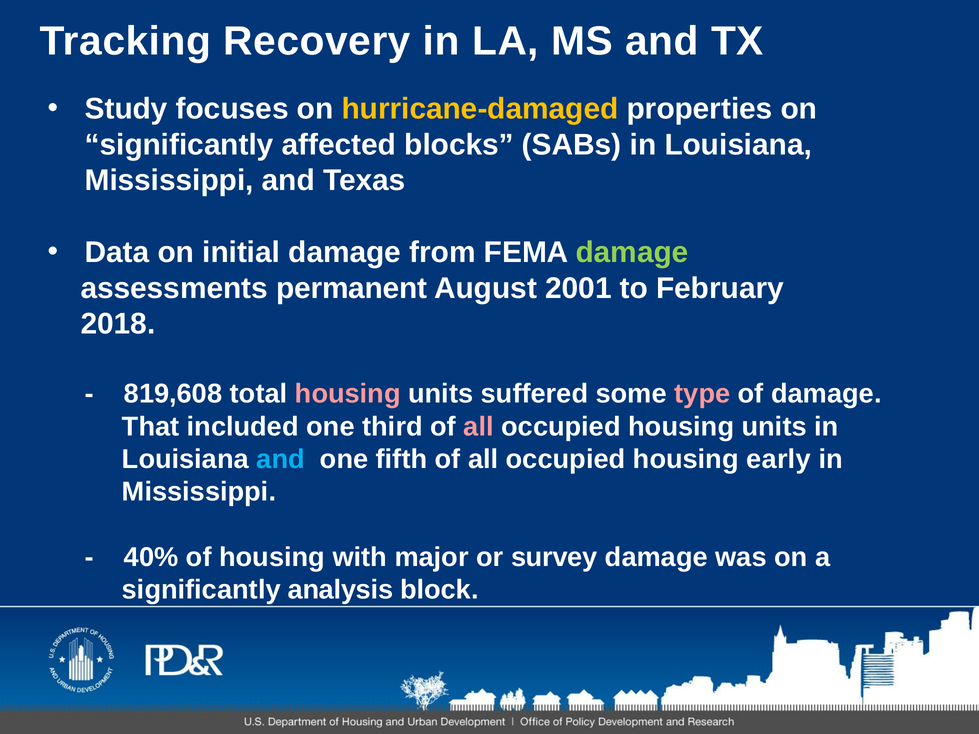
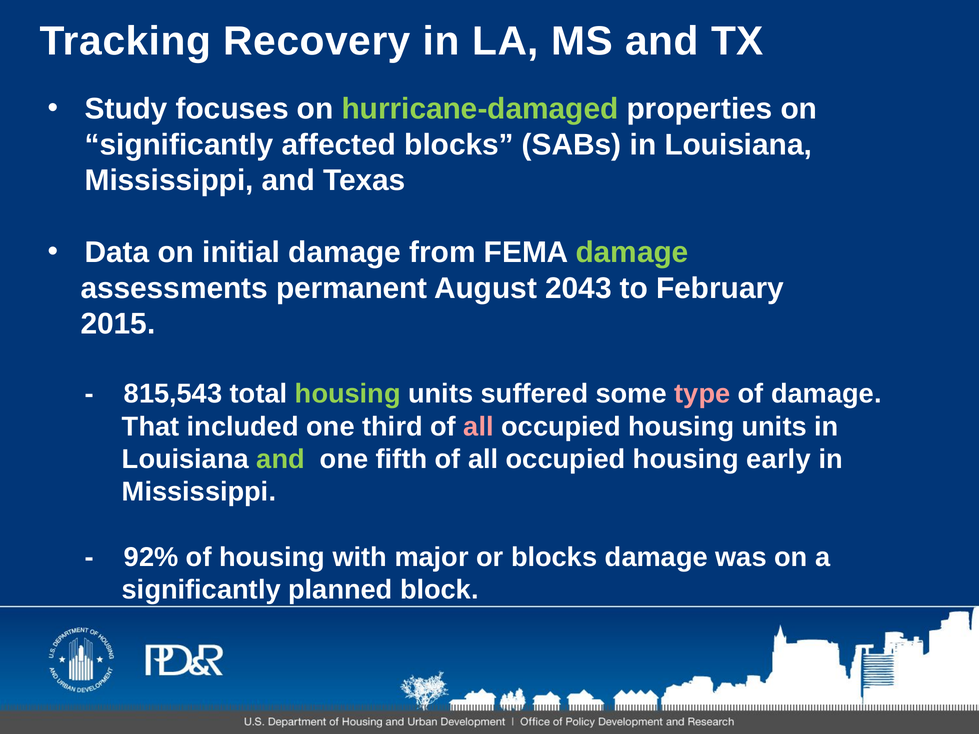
hurricane-damaged colour: yellow -> light green
2001: 2001 -> 2043
2018: 2018 -> 2015
819,608: 819,608 -> 815,543
housing at (348, 394) colour: pink -> light green
and at (281, 459) colour: light blue -> light green
40%: 40% -> 92%
or survey: survey -> blocks
analysis: analysis -> planned
